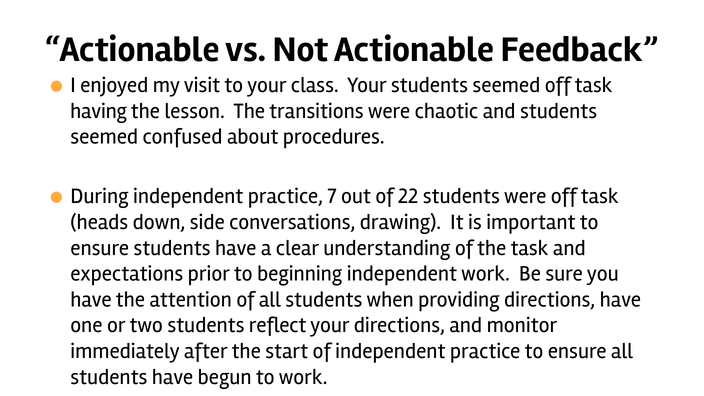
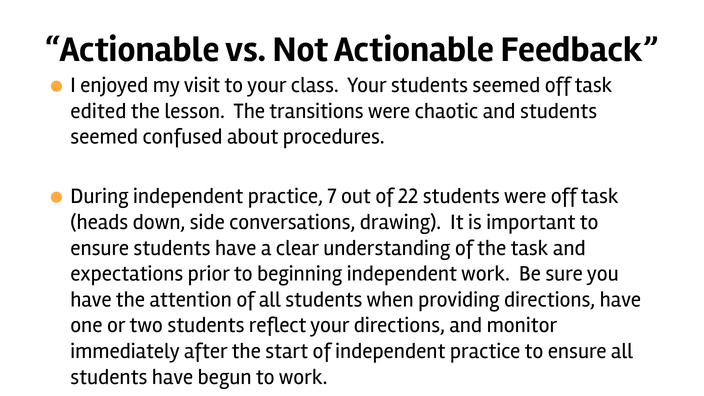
having: having -> edited
